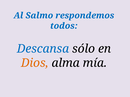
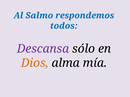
Descansa colour: blue -> purple
